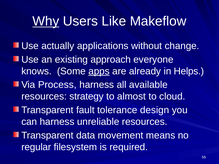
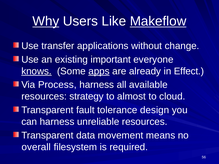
Makeflow underline: none -> present
actually: actually -> transfer
approach: approach -> important
knows underline: none -> present
Helps: Helps -> Effect
regular: regular -> overall
